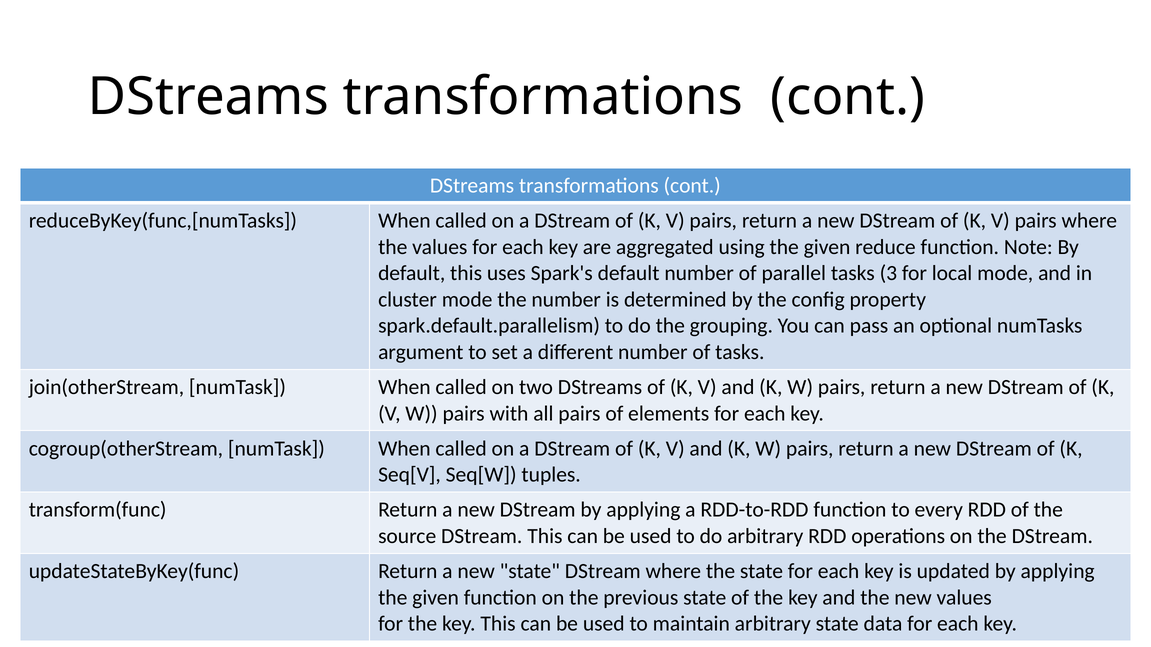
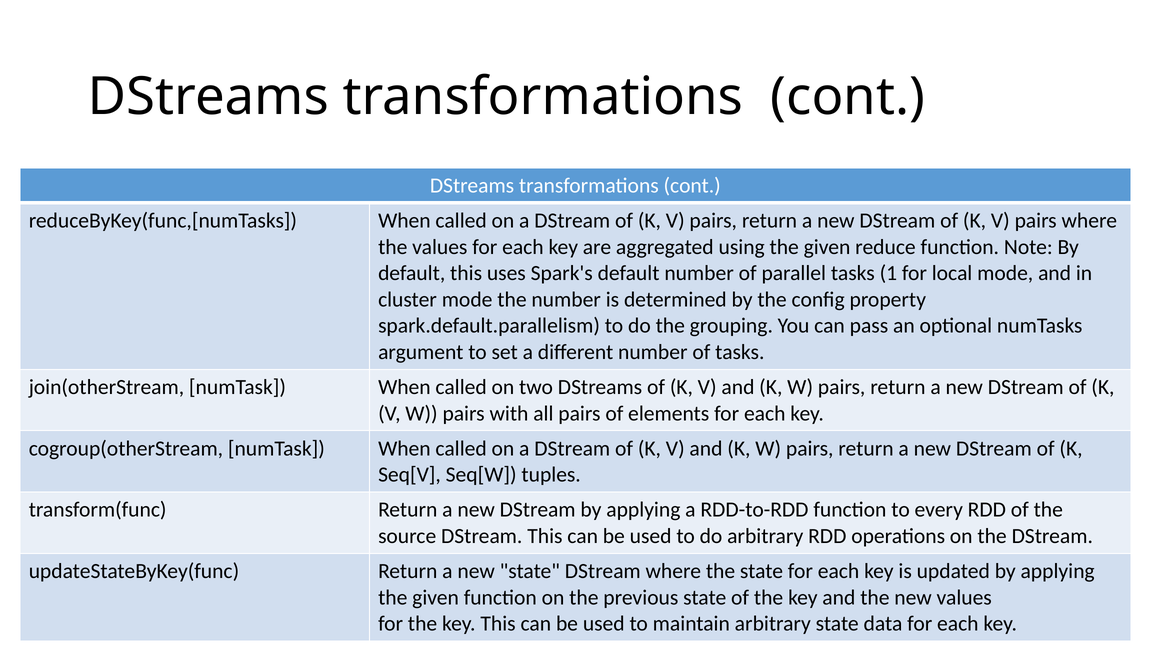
3: 3 -> 1
